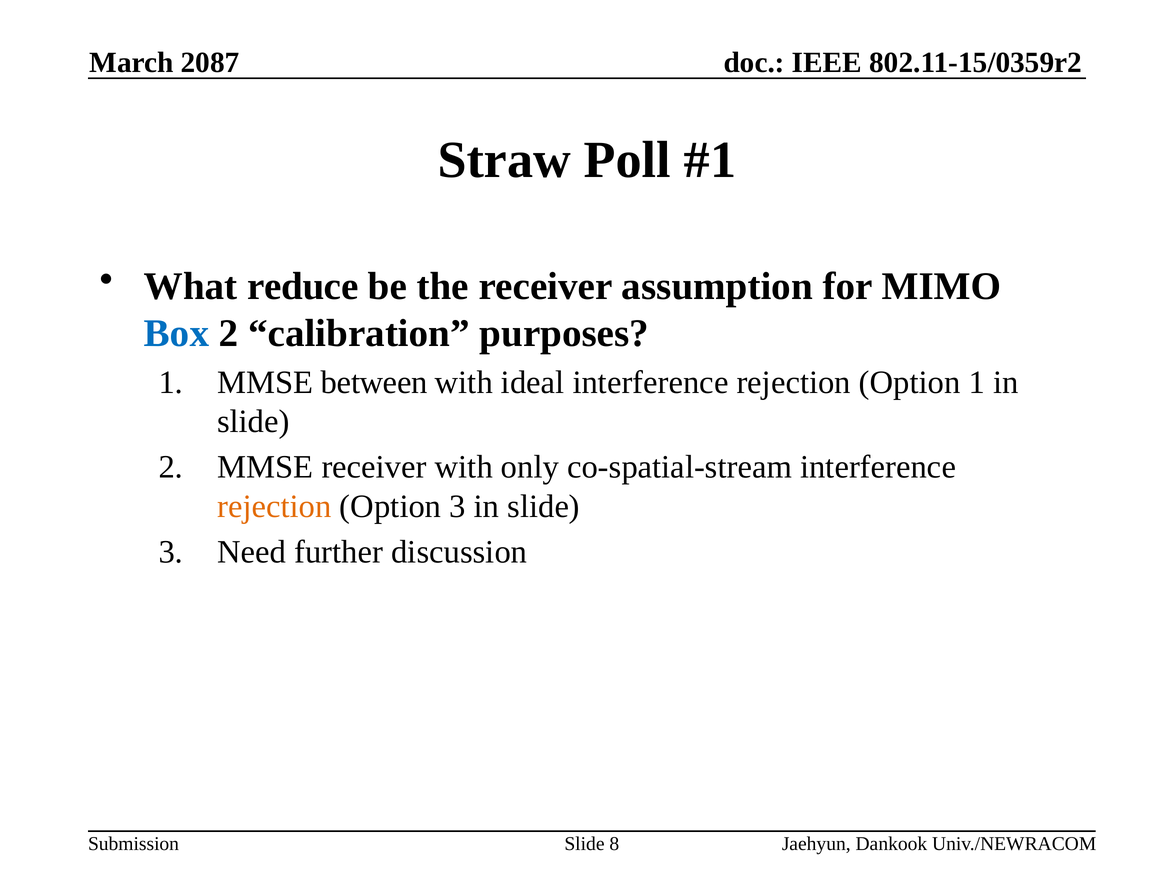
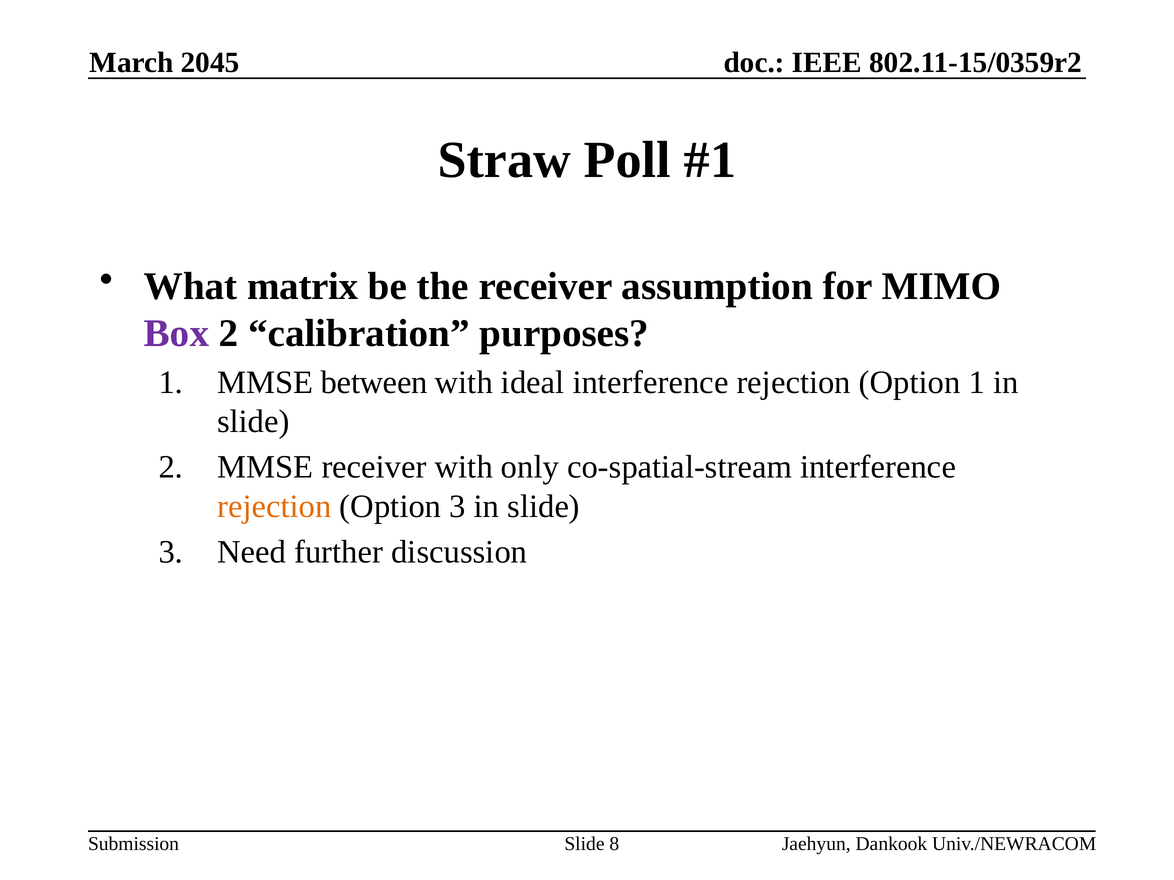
2087: 2087 -> 2045
reduce: reduce -> matrix
Box colour: blue -> purple
